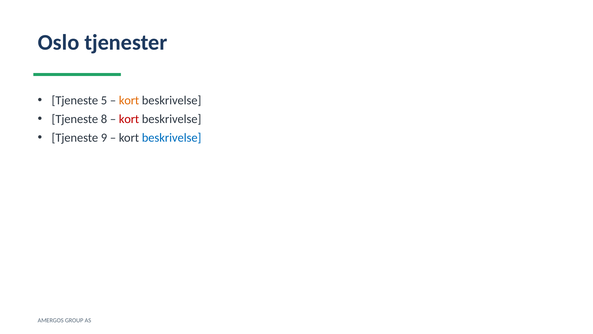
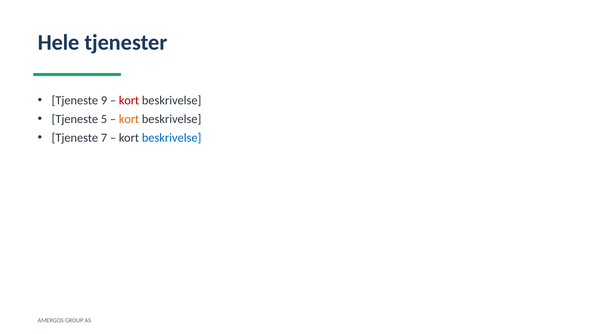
Oslo: Oslo -> Hele
5: 5 -> 9
kort at (129, 100) colour: orange -> red
8: 8 -> 5
kort at (129, 119) colour: red -> orange
9: 9 -> 7
